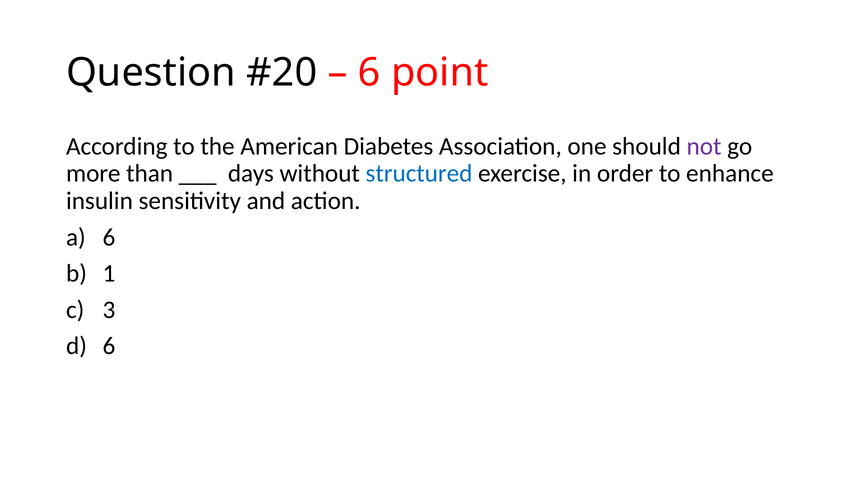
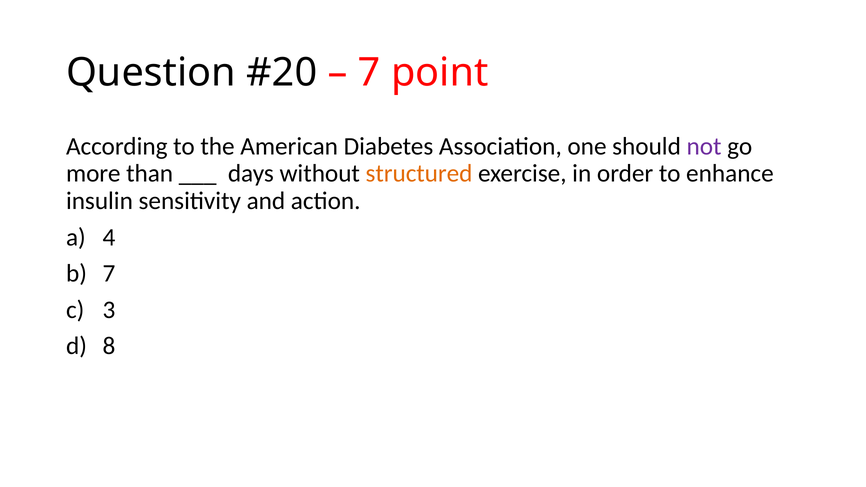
6 at (369, 73): 6 -> 7
structured colour: blue -> orange
6 at (109, 237): 6 -> 4
1 at (109, 274): 1 -> 7
6 at (109, 346): 6 -> 8
